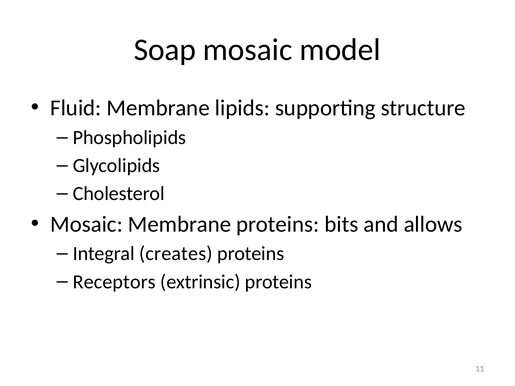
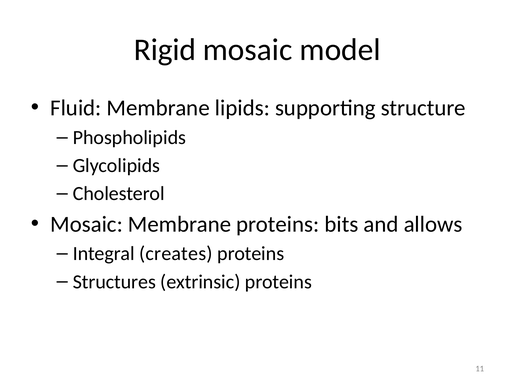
Soap: Soap -> Rigid
Receptors: Receptors -> Structures
